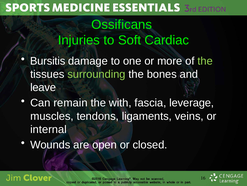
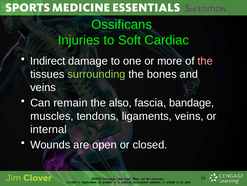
Bursitis: Bursitis -> Indirect
the at (205, 61) colour: light green -> pink
leave at (43, 87): leave -> veins
with: with -> also
leverage: leverage -> bandage
